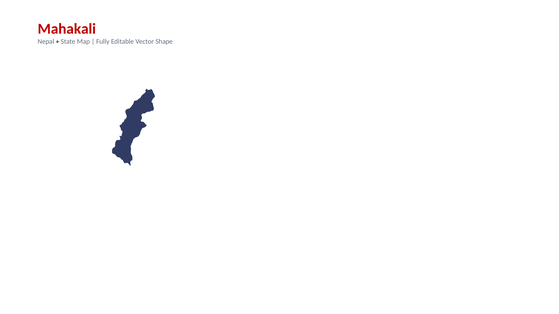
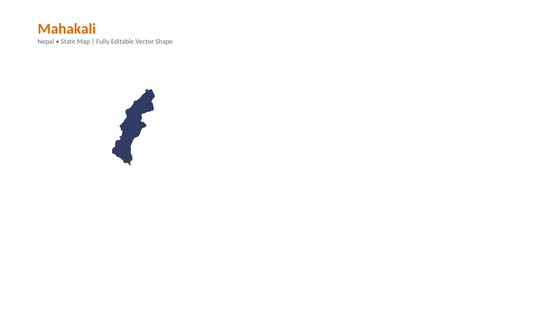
Mahakali colour: red -> orange
